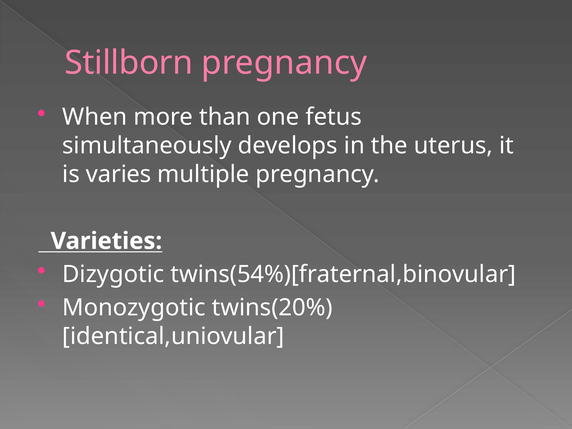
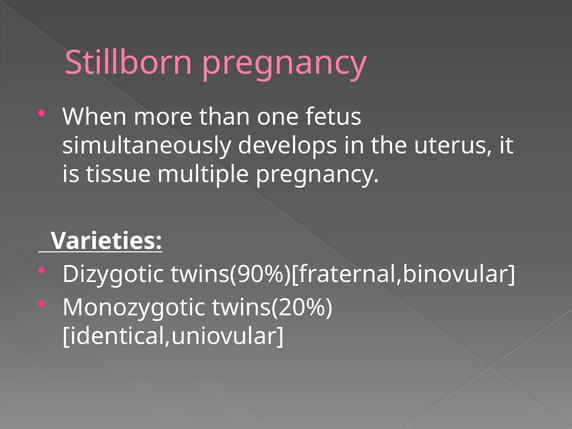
varies: varies -> tissue
twins(54%)[fraternal,binovular: twins(54%)[fraternal,binovular -> twins(90%)[fraternal,binovular
